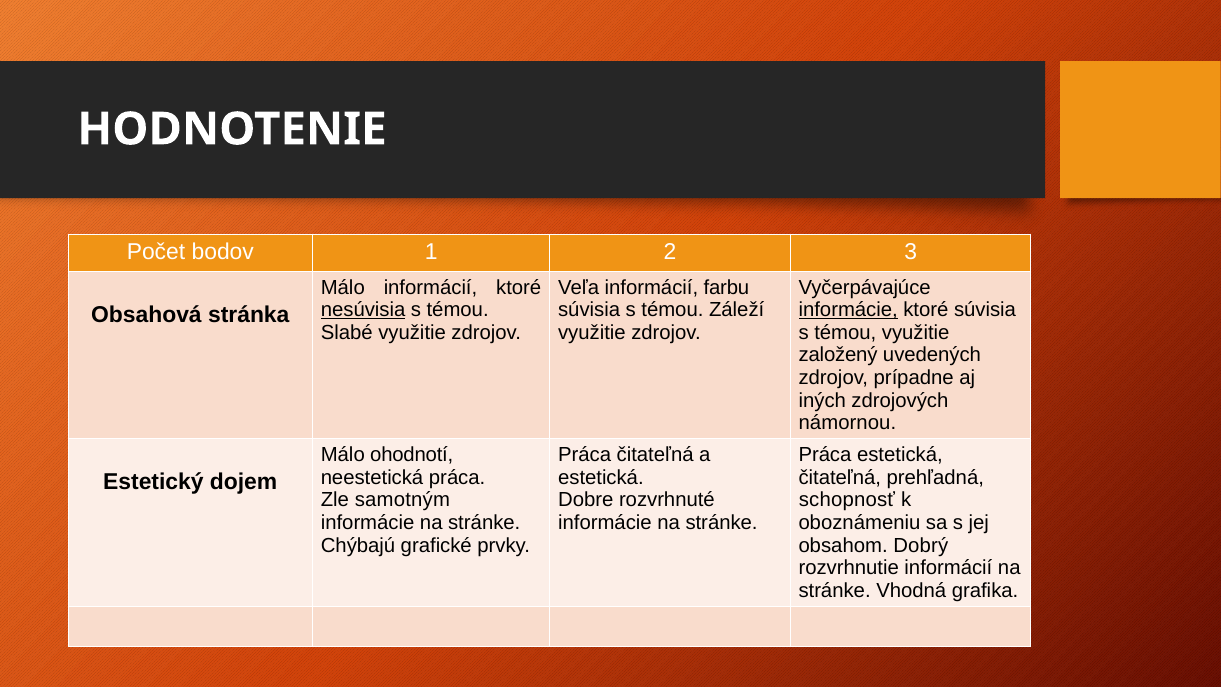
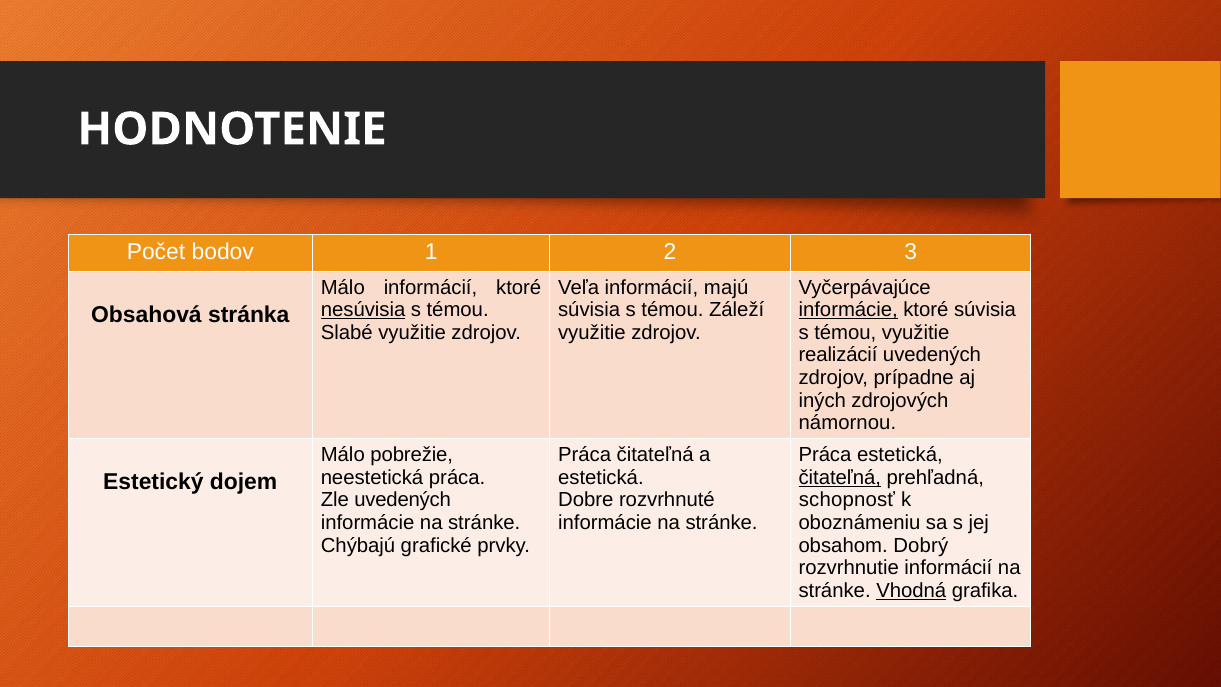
farbu: farbu -> majú
založený: založený -> realizácií
ohodnotí: ohodnotí -> pobrežie
čitateľná at (840, 477) underline: none -> present
Zle samotným: samotným -> uvedených
Vhodná underline: none -> present
